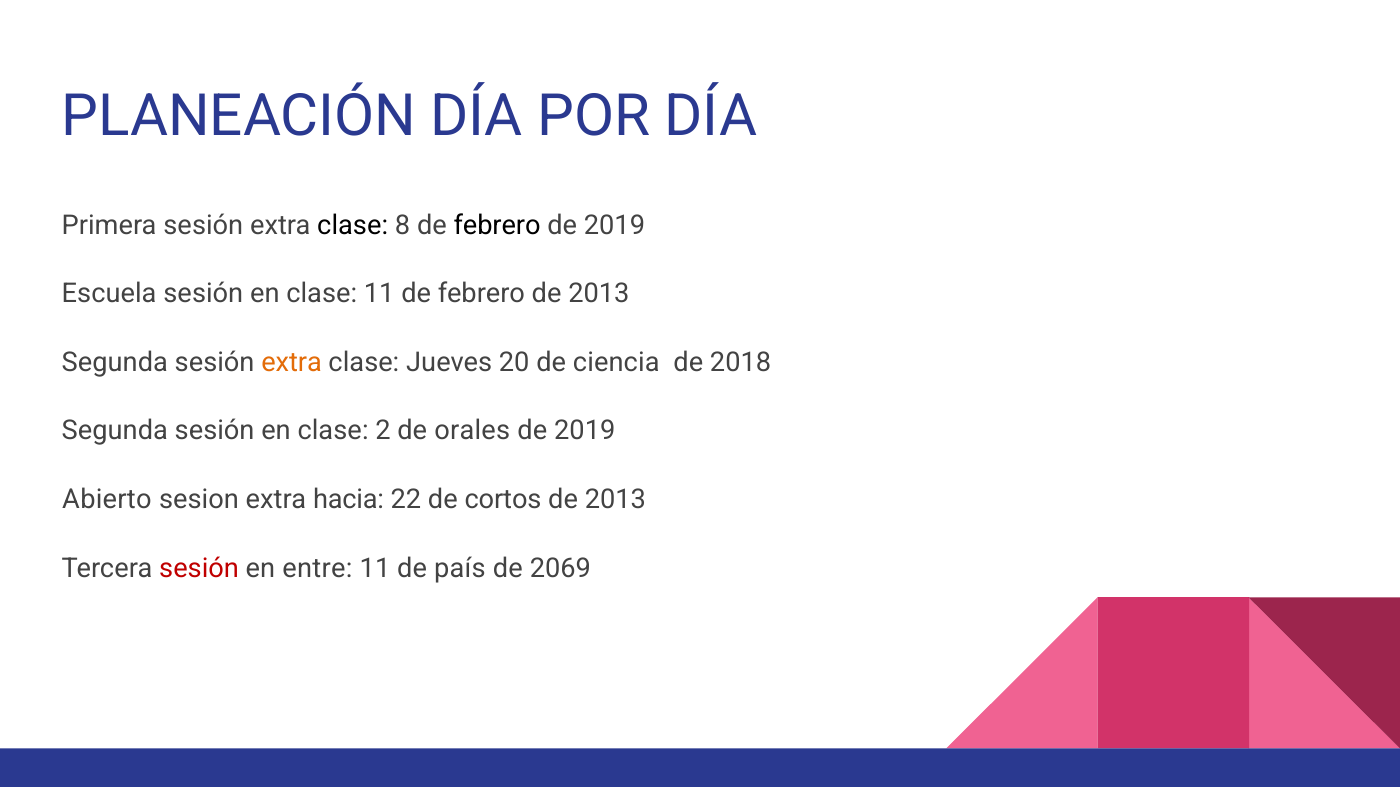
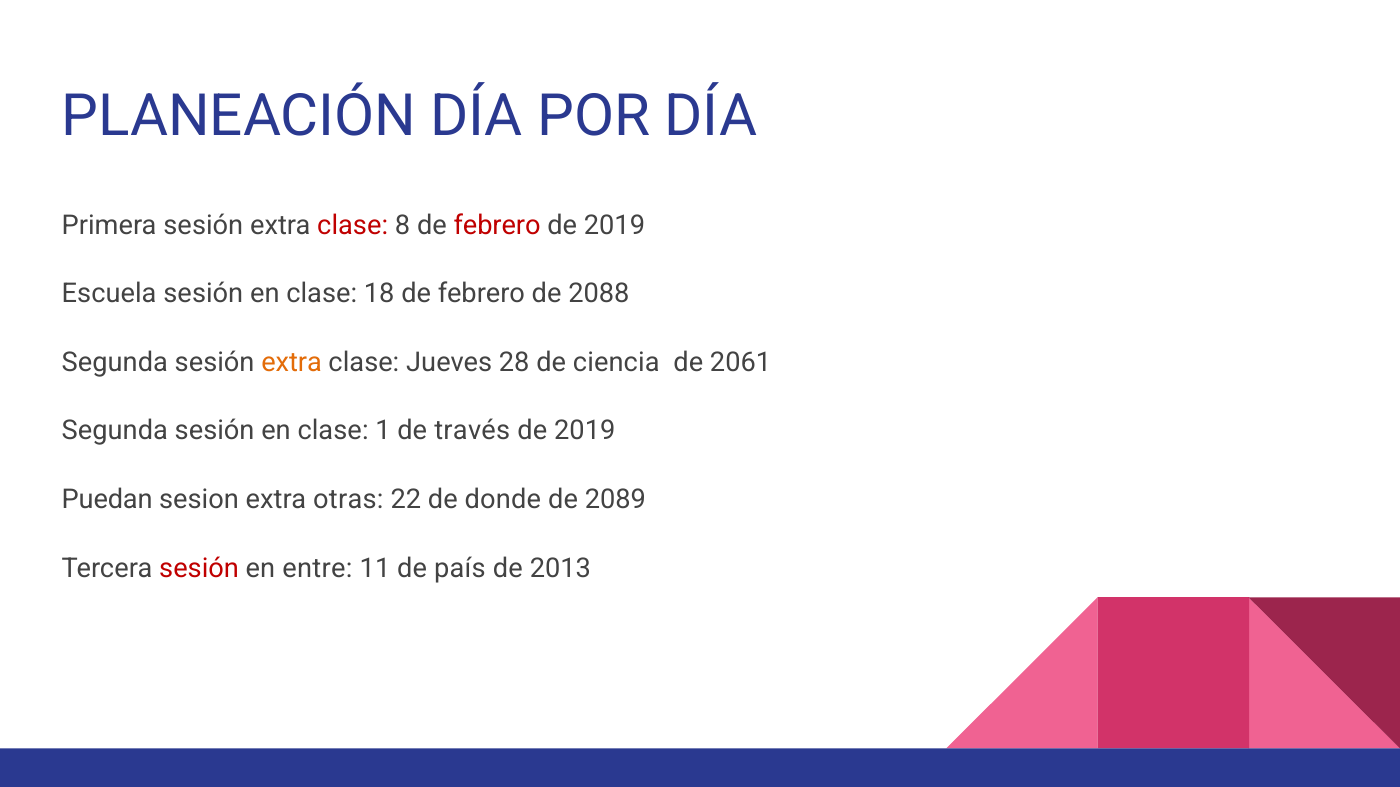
clase at (353, 225) colour: black -> red
febrero at (497, 225) colour: black -> red
clase 11: 11 -> 18
febrero de 2013: 2013 -> 2088
20: 20 -> 28
2018: 2018 -> 2061
2: 2 -> 1
orales: orales -> través
Abierto: Abierto -> Puedan
hacia: hacia -> otras
cortos: cortos -> donde
2013 at (615, 500): 2013 -> 2089
2069: 2069 -> 2013
